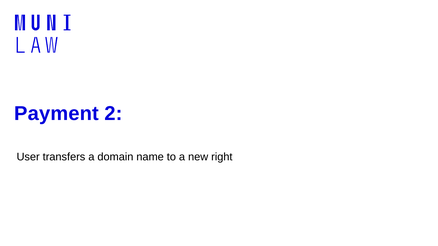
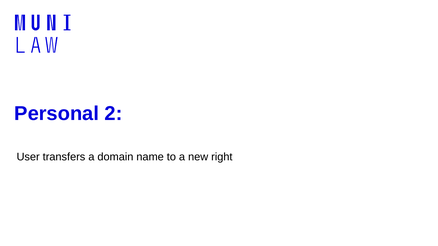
Payment: Payment -> Personal
